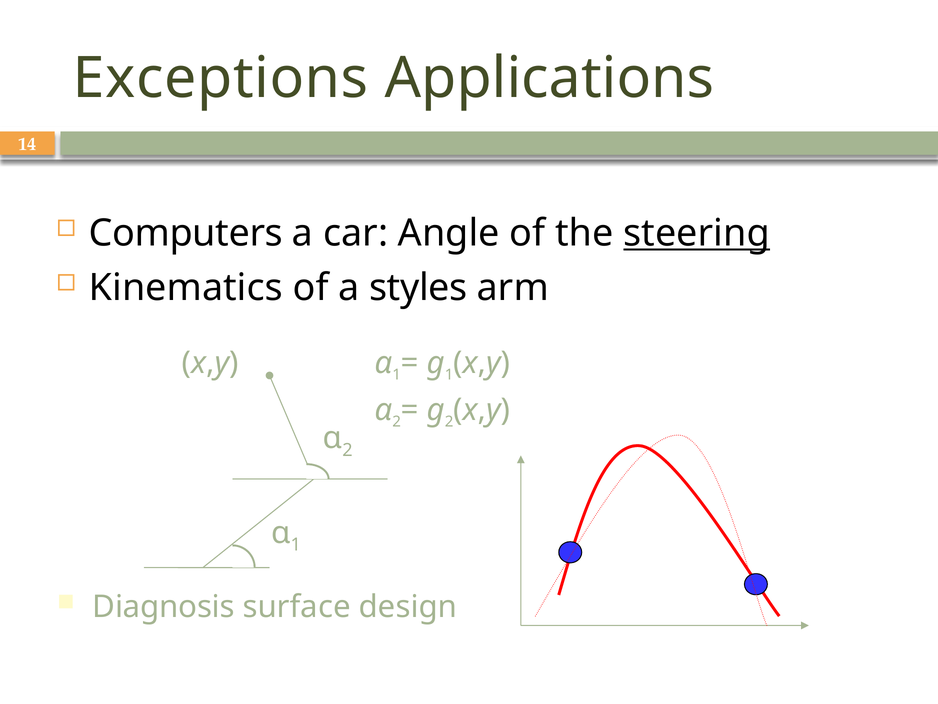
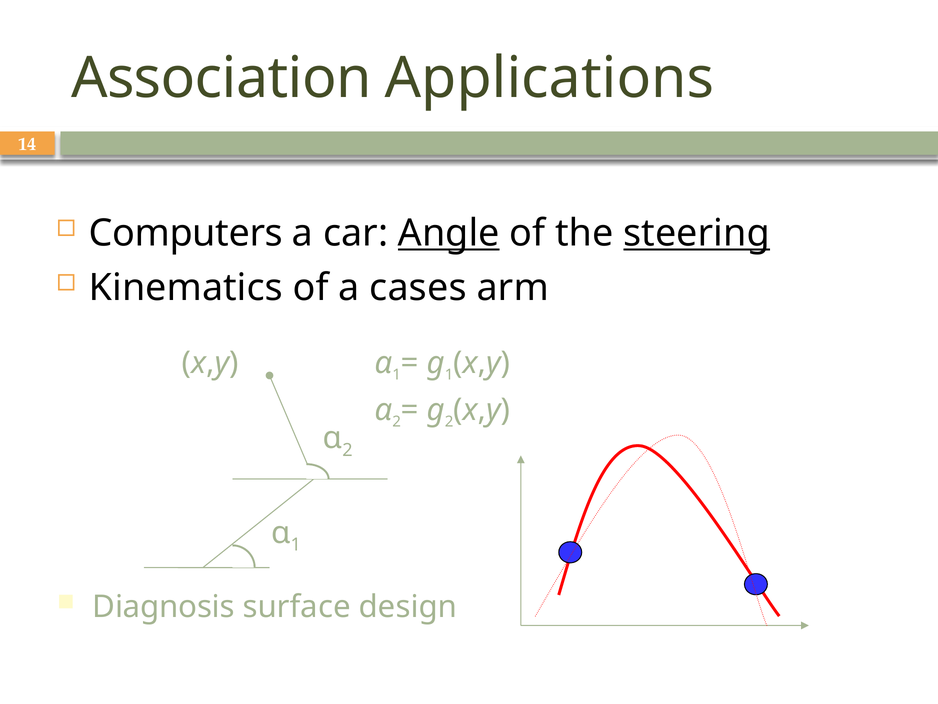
Exceptions: Exceptions -> Association
Angle underline: none -> present
styles: styles -> cases
